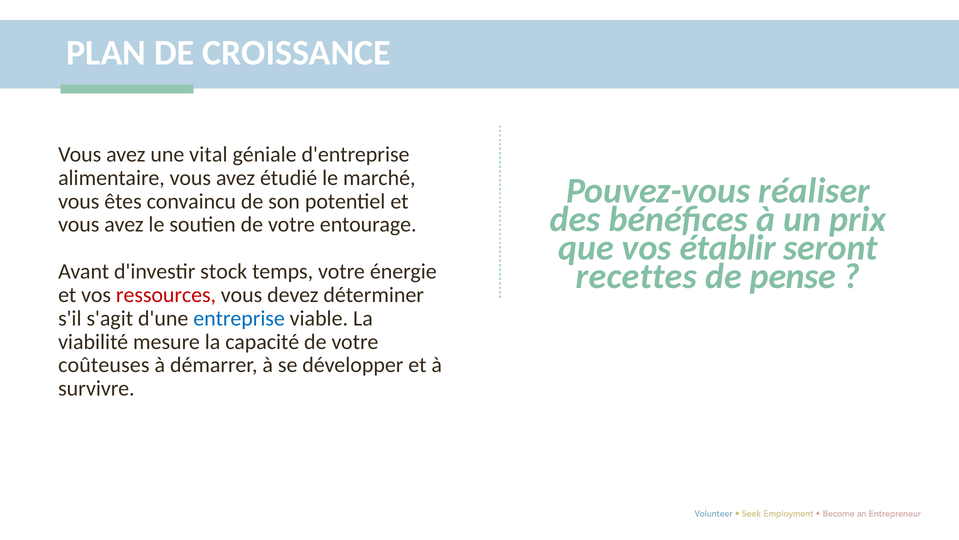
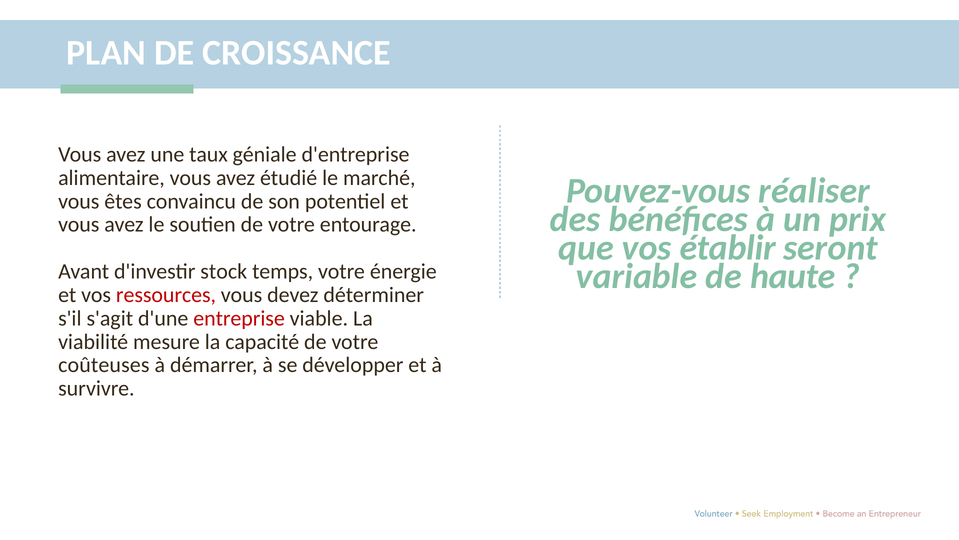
vital: vital -> taux
recettes: recettes -> variable
pense: pense -> haute
entreprise colour: blue -> red
